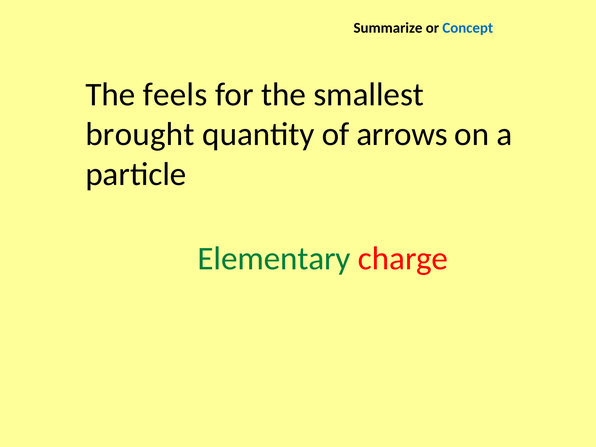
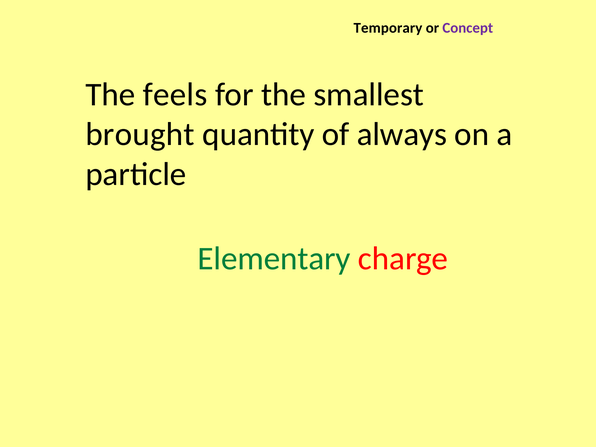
Summarize: Summarize -> Temporary
Concept colour: blue -> purple
arrows: arrows -> always
